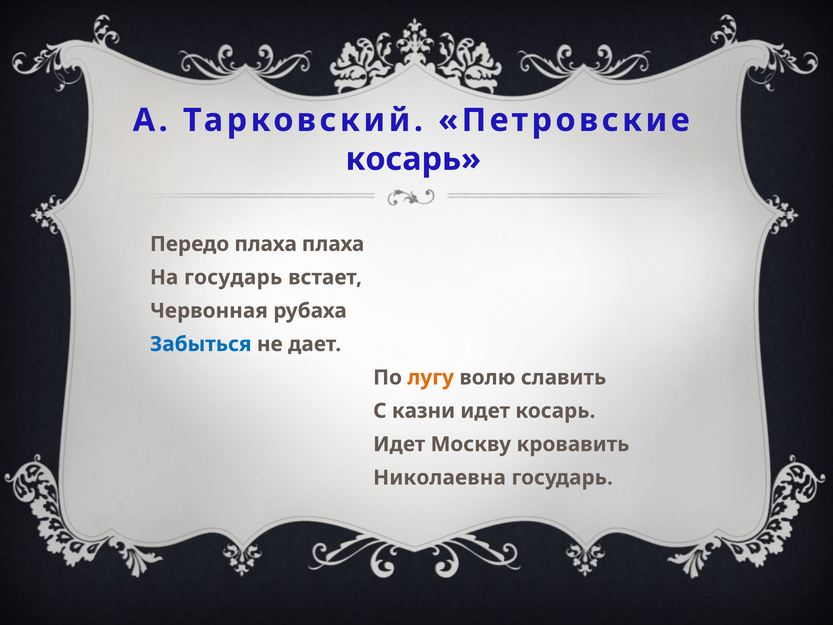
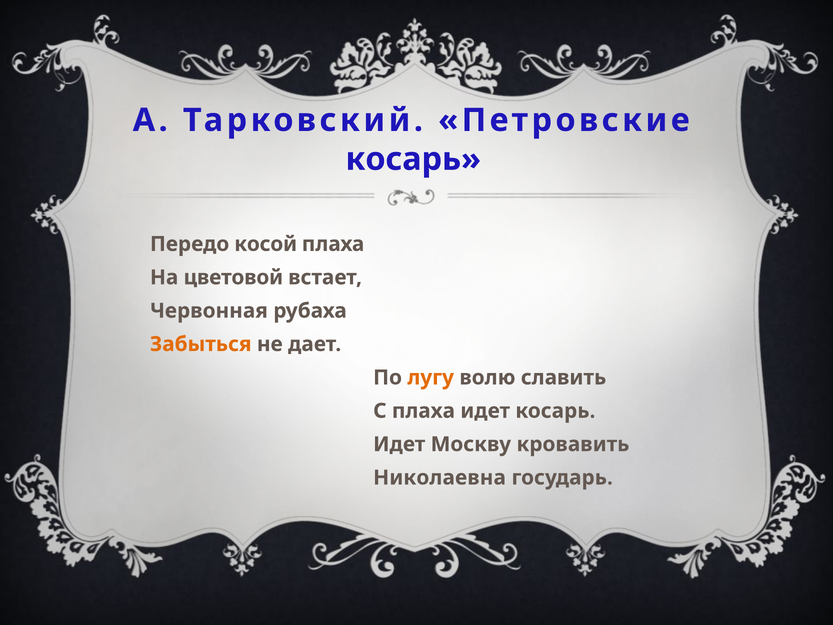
Передо плаха: плаха -> косой
На государь: государь -> цветовой
Забыться colour: blue -> orange
С казни: казни -> плаха
